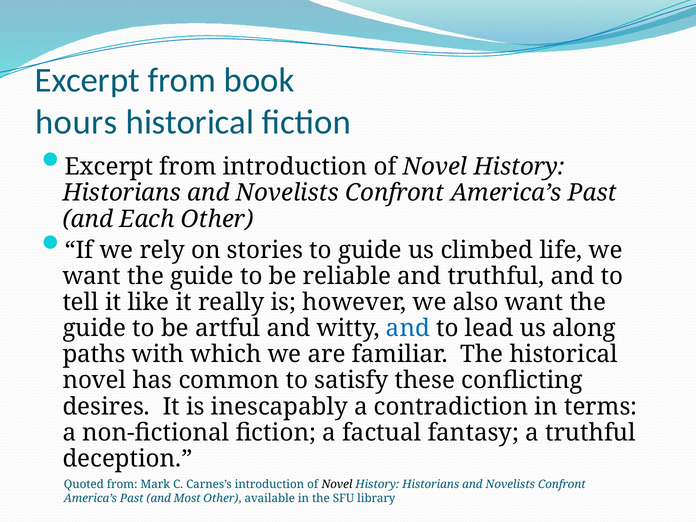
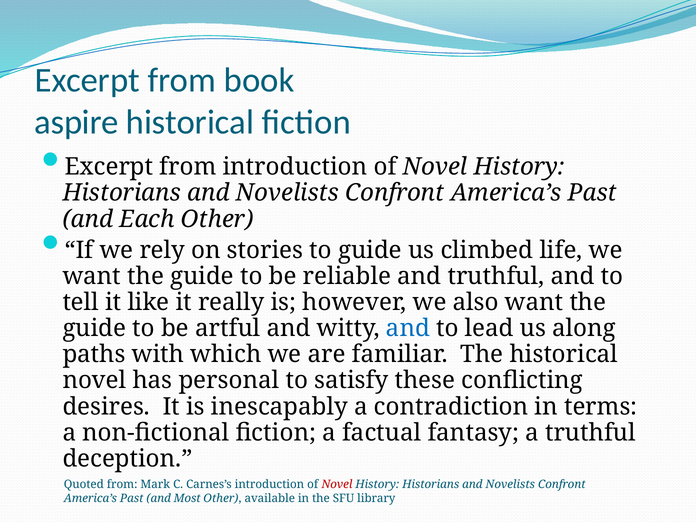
hours: hours -> aspire
common: common -> personal
Novel at (337, 484) colour: black -> red
